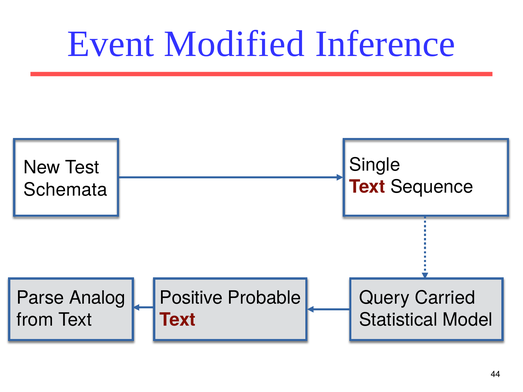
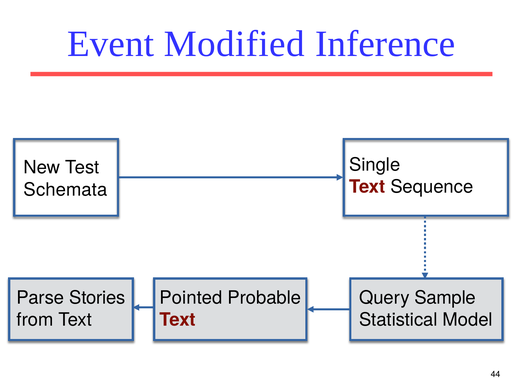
Analog: Analog -> Stories
Positive: Positive -> Pointed
Carried: Carried -> Sample
